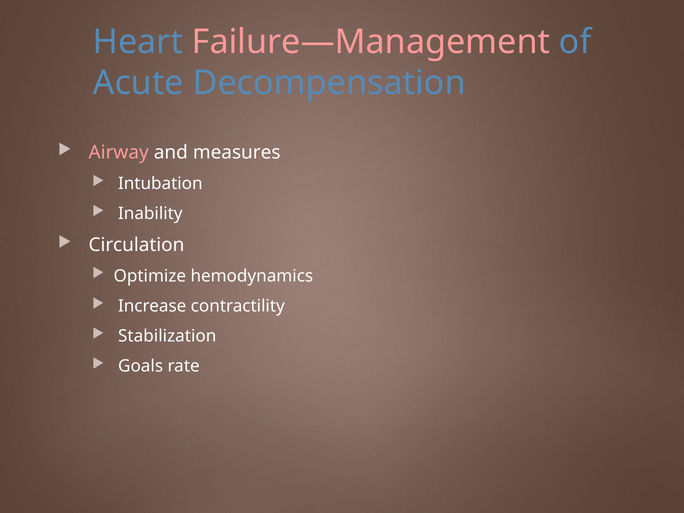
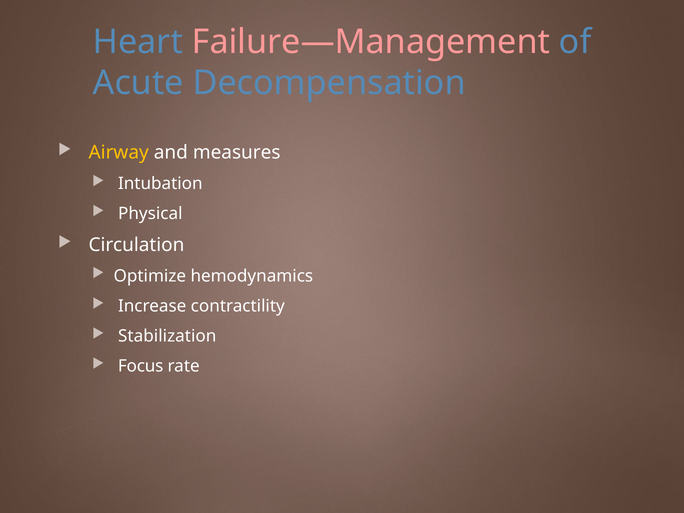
Airway colour: pink -> yellow
Inability: Inability -> Physical
Goals: Goals -> Focus
